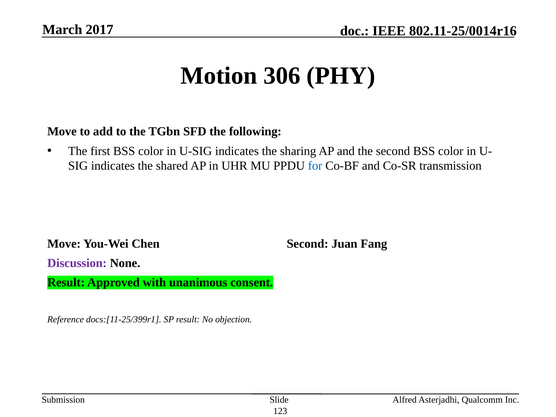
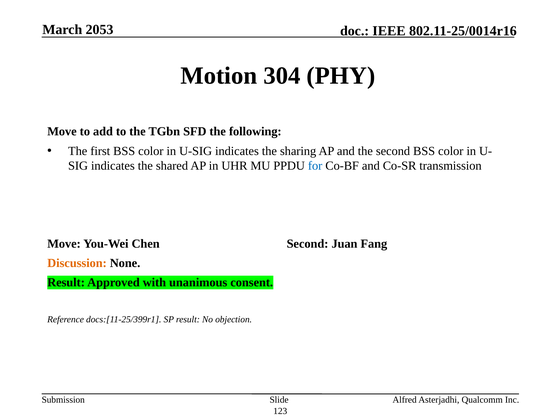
2017: 2017 -> 2053
306: 306 -> 304
Discussion colour: purple -> orange
